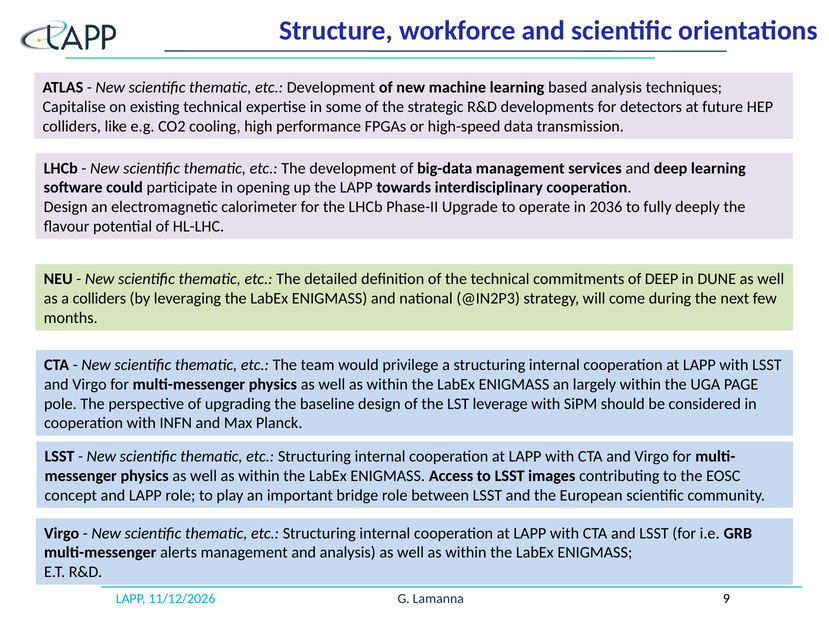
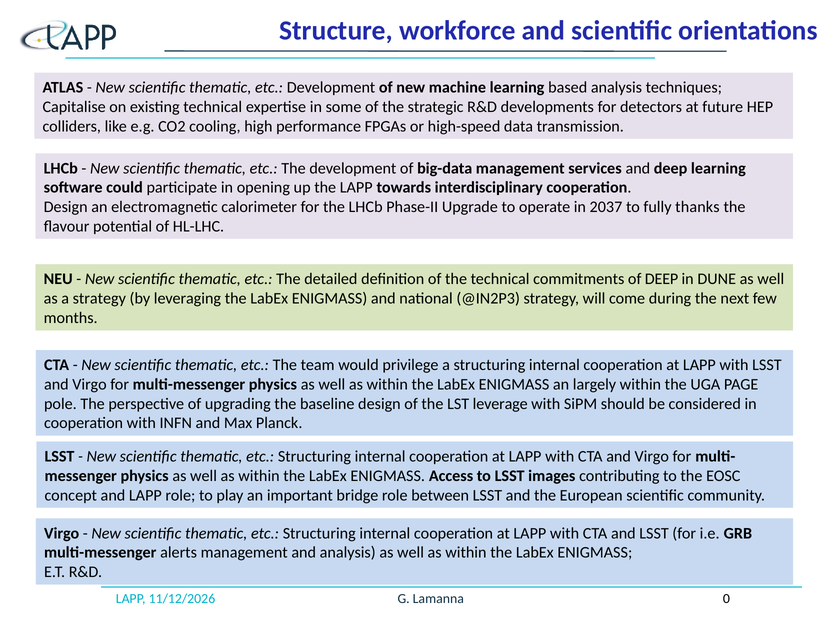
2036: 2036 -> 2037
deeply: deeply -> thanks
a colliders: colliders -> strategy
9: 9 -> 0
